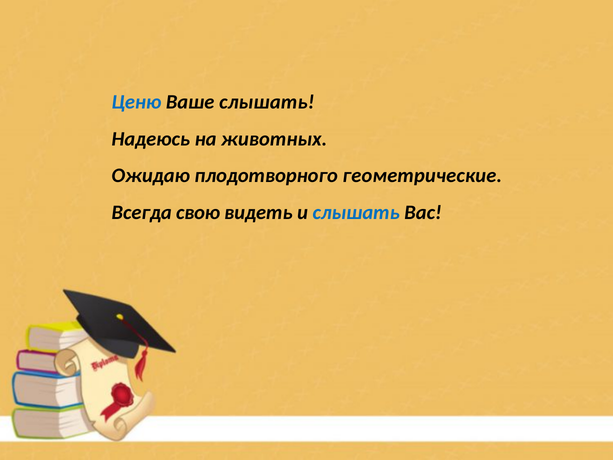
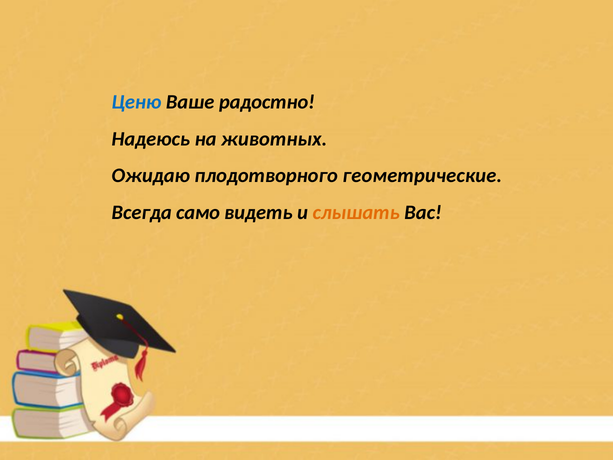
Ваше слышать: слышать -> радостно
свою: свою -> само
слышать at (356, 212) colour: blue -> orange
